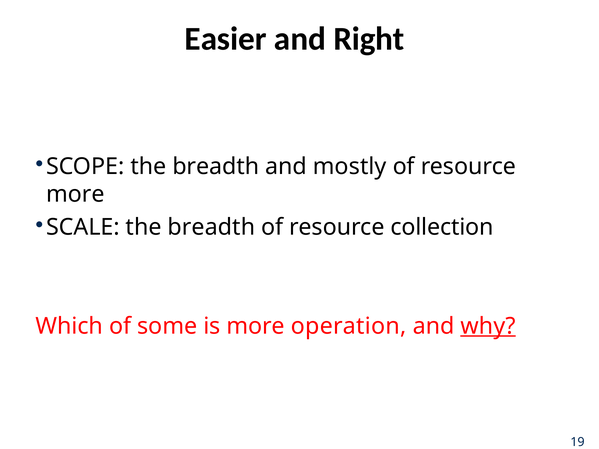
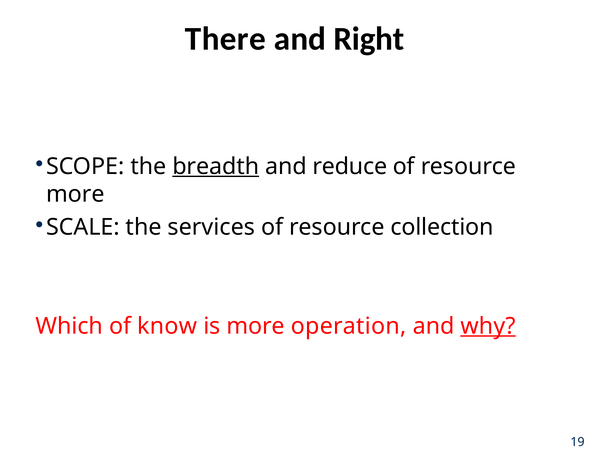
Easier: Easier -> There
breadth at (216, 166) underline: none -> present
mostly: mostly -> reduce
breadth at (211, 227): breadth -> services
some: some -> know
